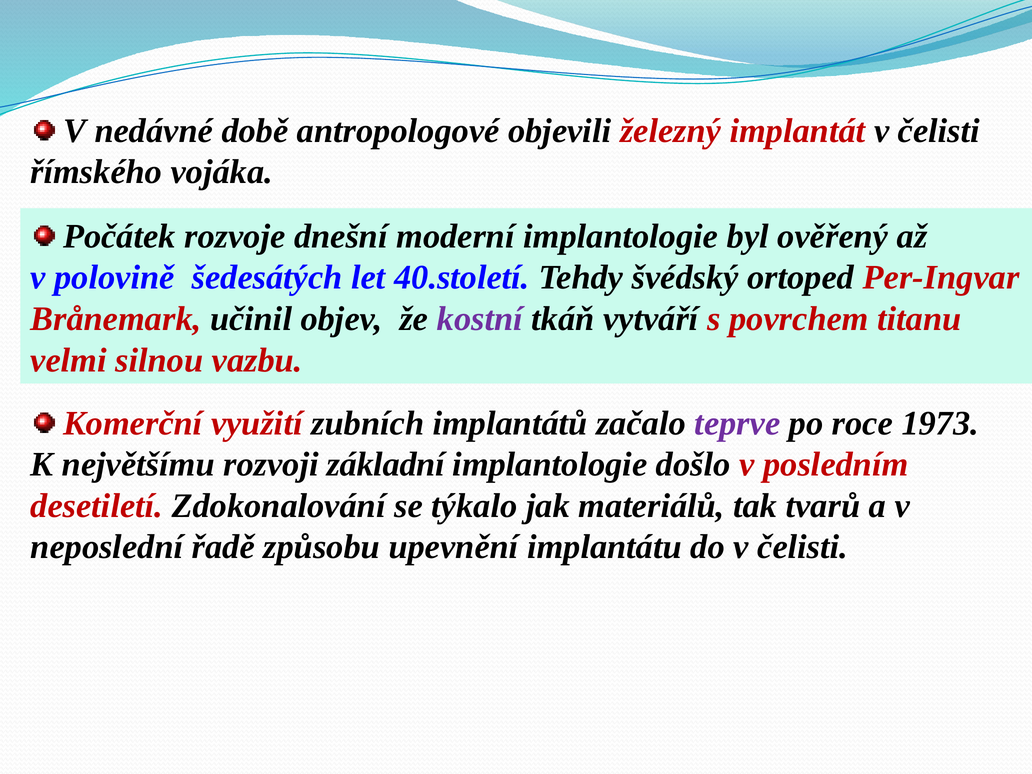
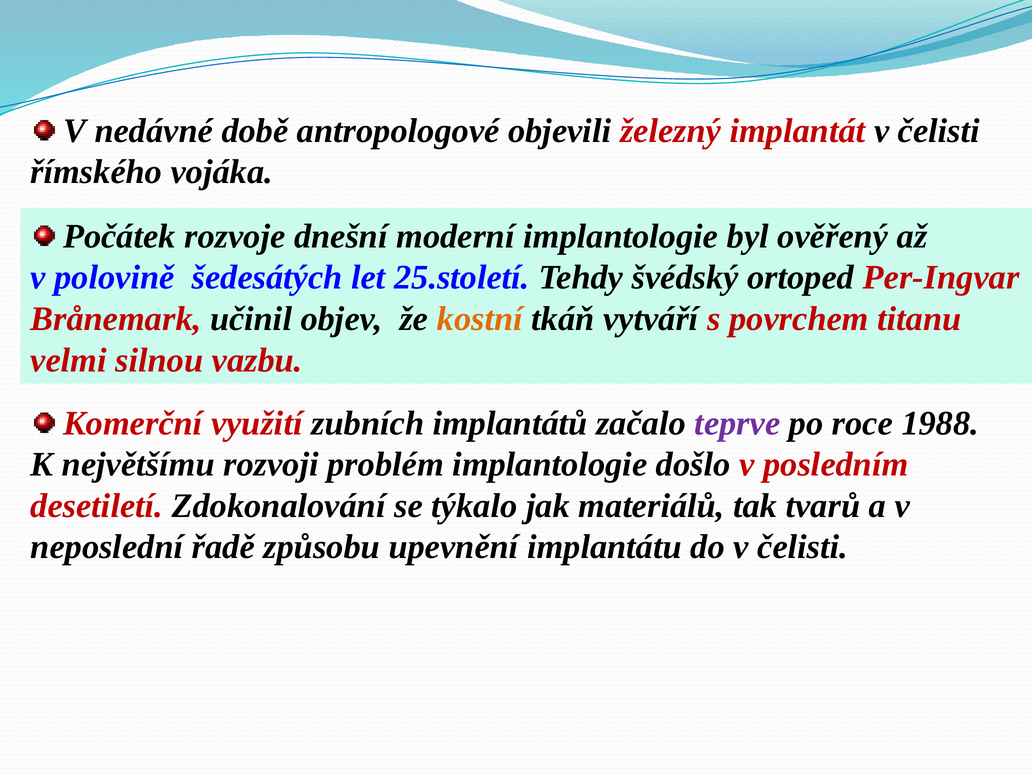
40.století: 40.století -> 25.století
kostní colour: purple -> orange
1973: 1973 -> 1988
základní: základní -> problém
